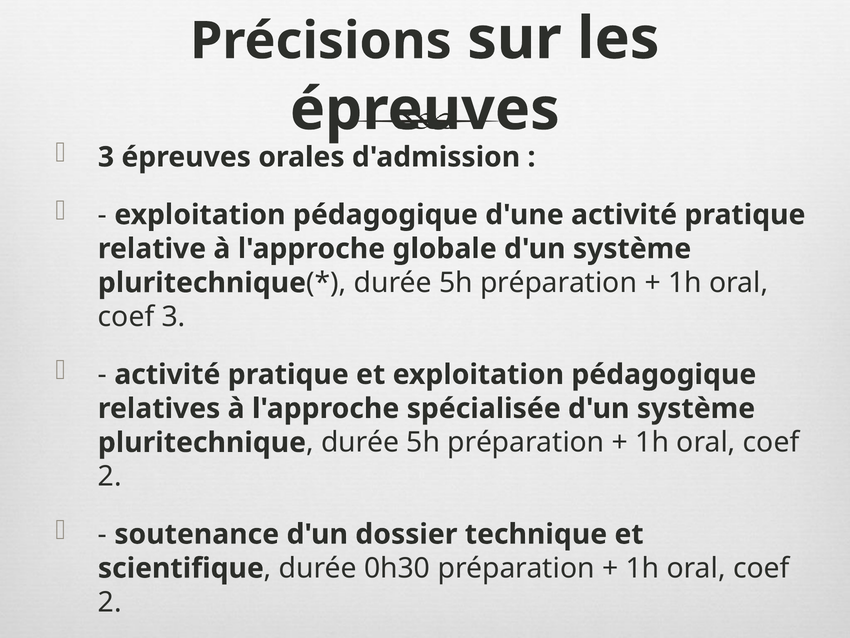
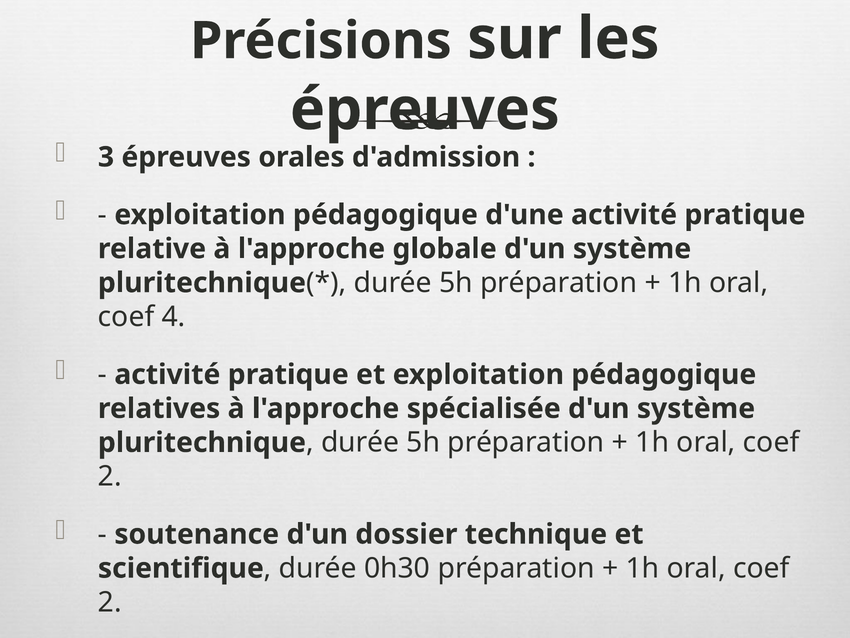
coef 3: 3 -> 4
